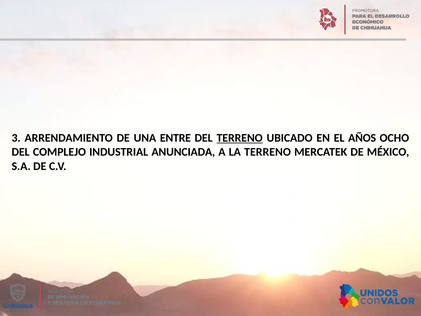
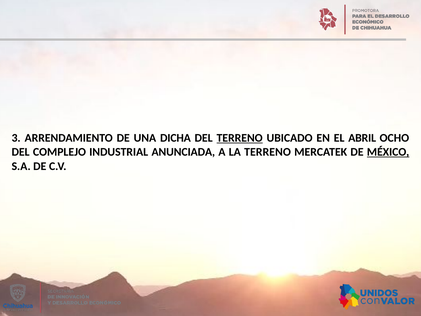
ENTRE: ENTRE -> DICHA
AÑOS: AÑOS -> ABRIL
MÉXICO underline: none -> present
